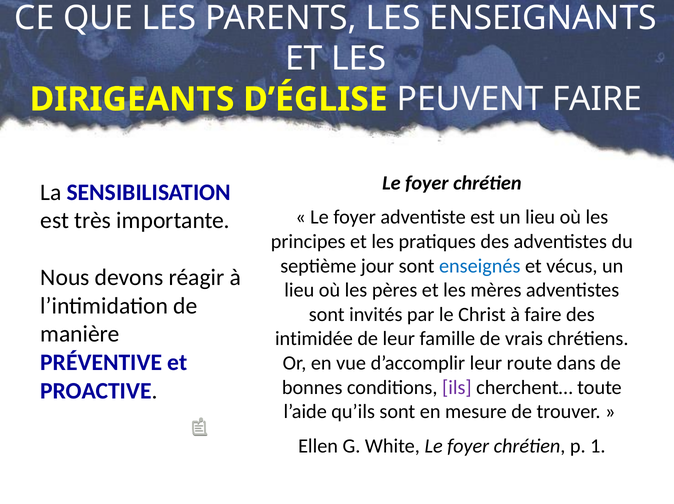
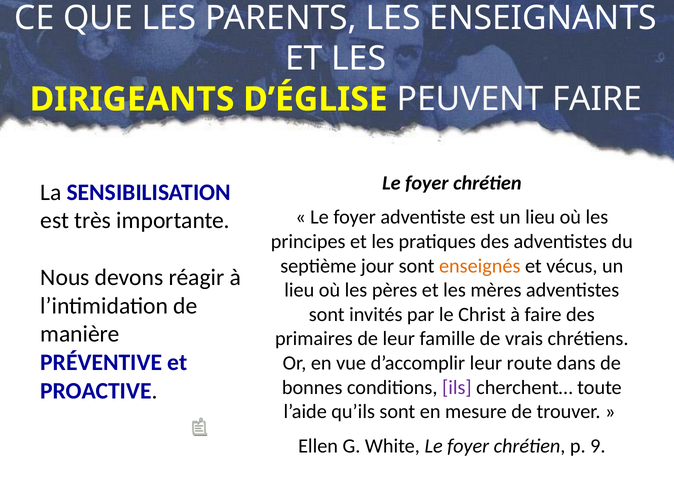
enseignés colour: blue -> orange
intimidée: intimidée -> primaires
1: 1 -> 9
